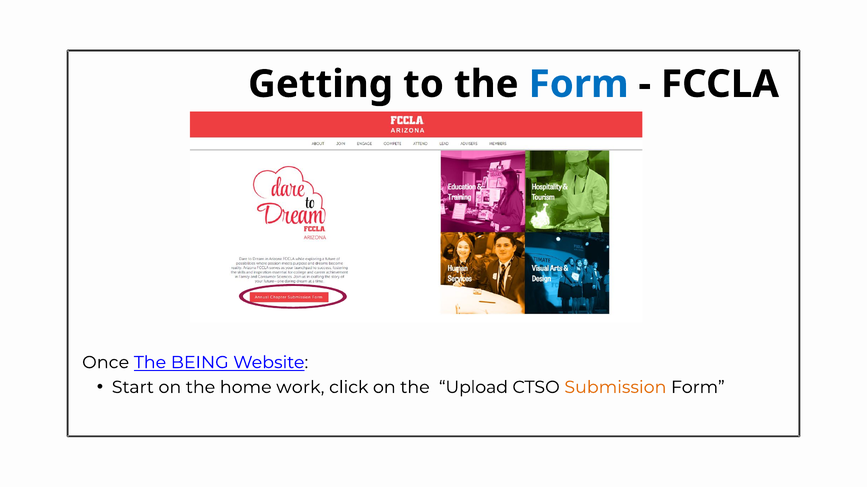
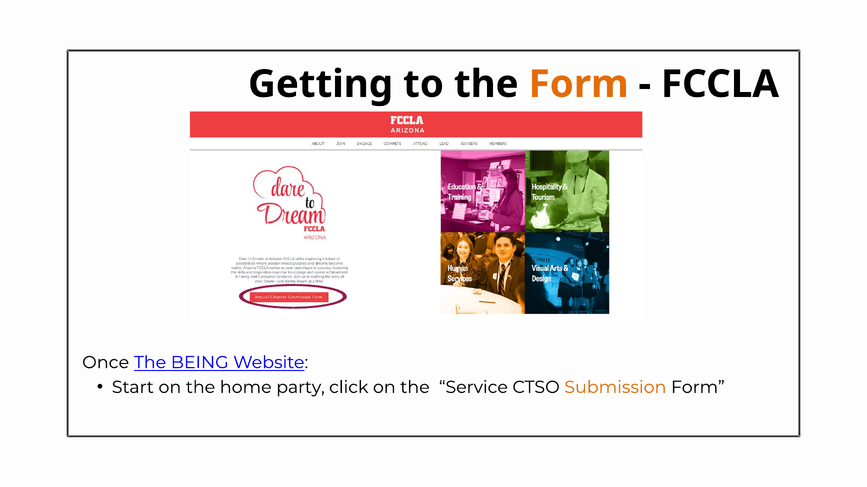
Form at (579, 84) colour: blue -> orange
work: work -> party
Upload: Upload -> Service
